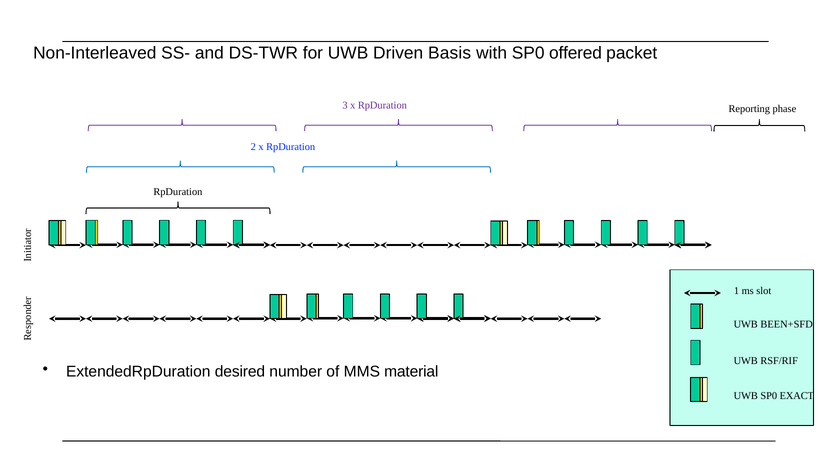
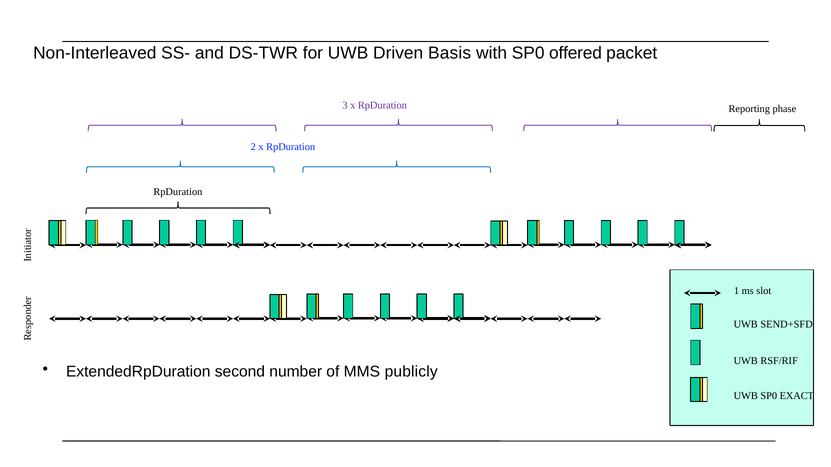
BEEN+SFD: BEEN+SFD -> SEND+SFD
desired: desired -> second
material: material -> publicly
